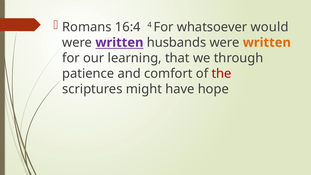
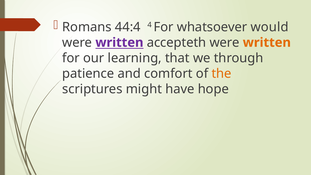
16:4: 16:4 -> 44:4
husbands: husbands -> accepteth
the colour: red -> orange
